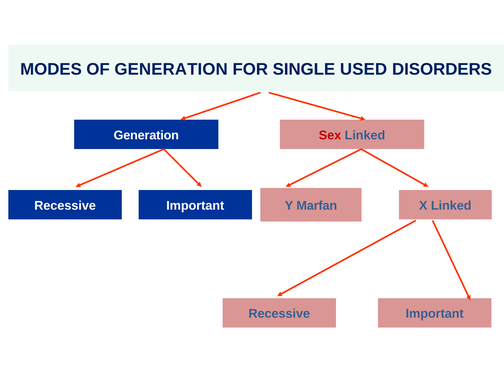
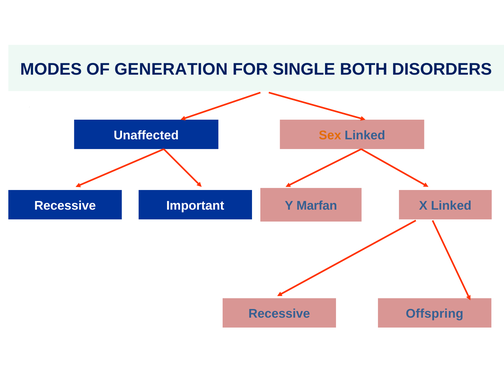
USED: USED -> BOTH
Generation at (146, 135): Generation -> Unaffected
Sex colour: red -> orange
Important at (435, 314): Important -> Offspring
